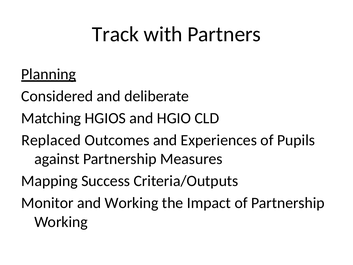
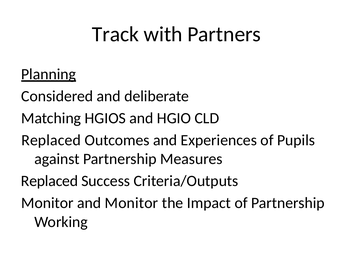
Mapping at (49, 181): Mapping -> Replaced
and Working: Working -> Monitor
